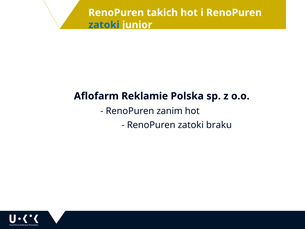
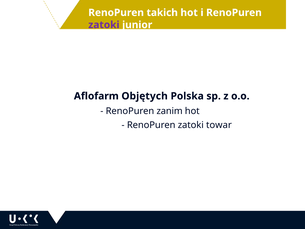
zatoki at (104, 25) colour: blue -> purple
Reklamie: Reklamie -> Objętych
braku: braku -> towar
